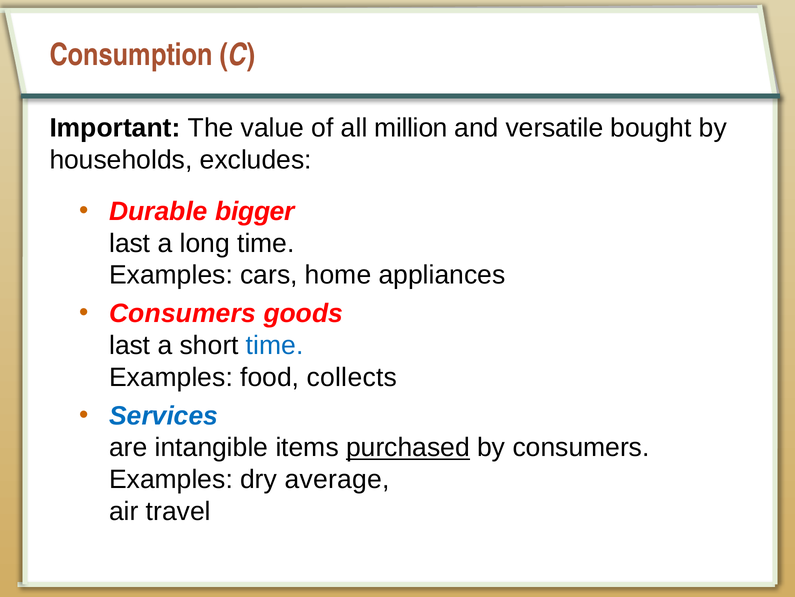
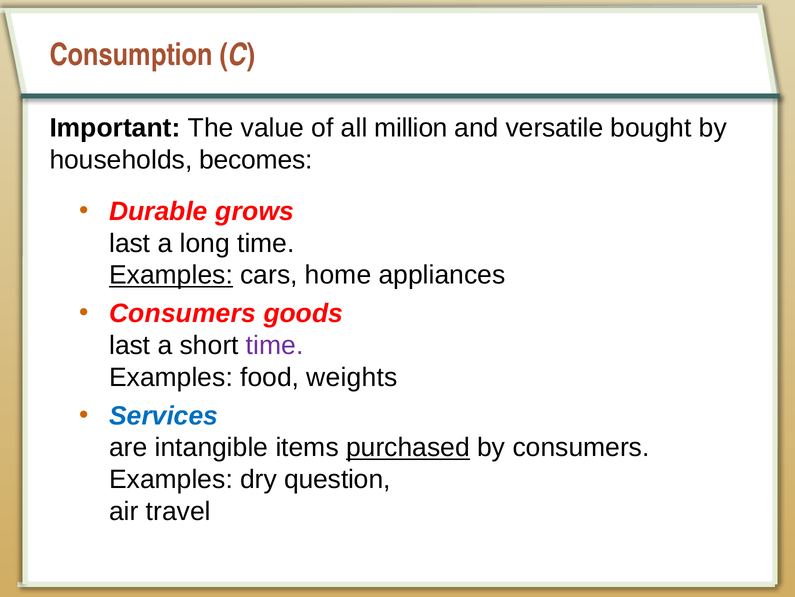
excludes: excludes -> becomes
bigger: bigger -> grows
Examples at (171, 275) underline: none -> present
time at (275, 345) colour: blue -> purple
collects: collects -> weights
average: average -> question
